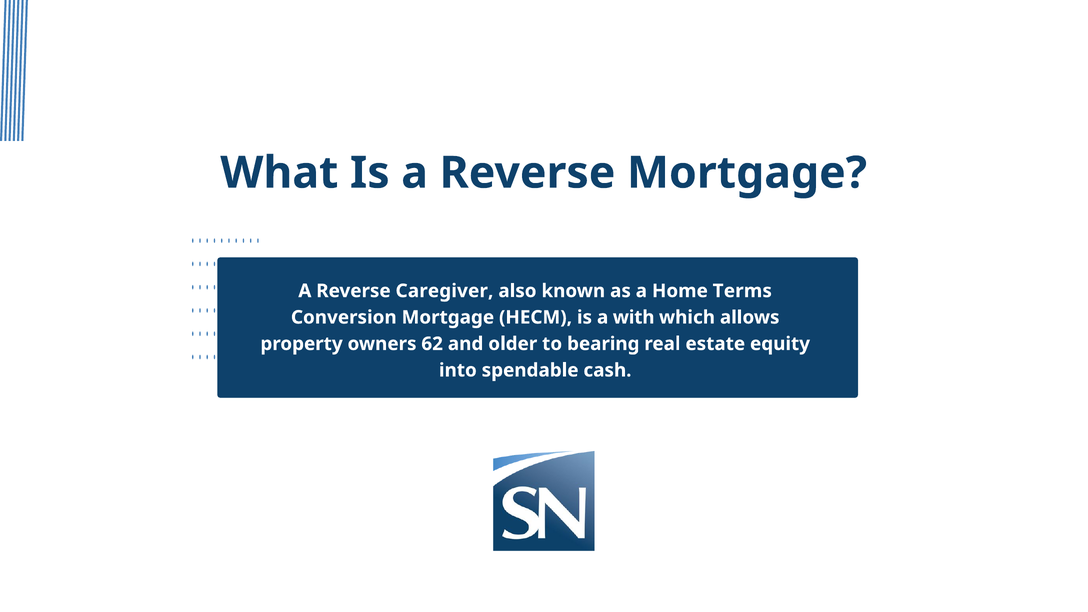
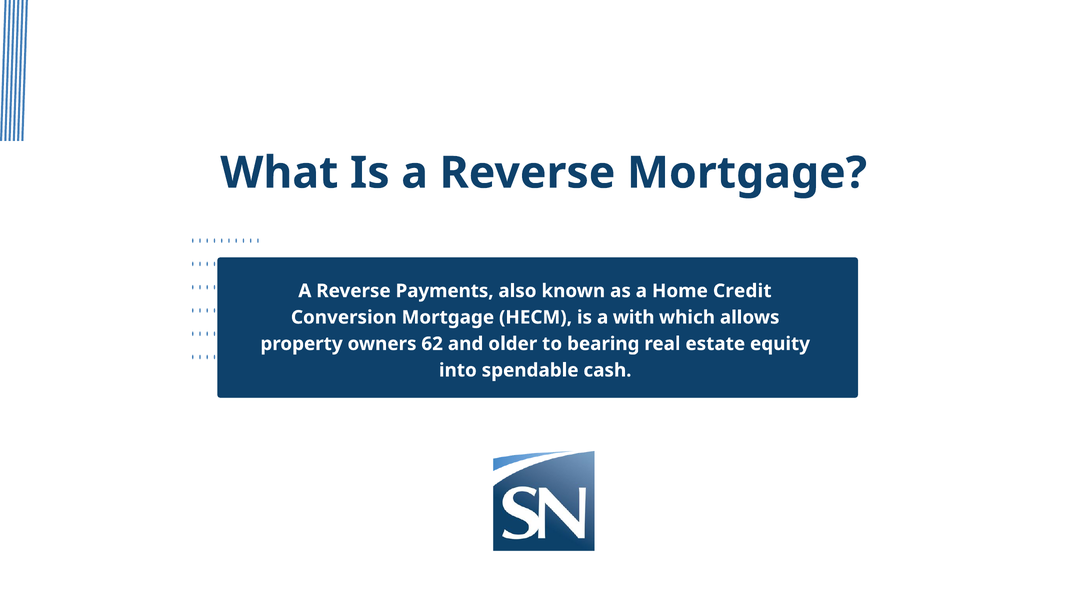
Caregiver: Caregiver -> Payments
Terms: Terms -> Credit
